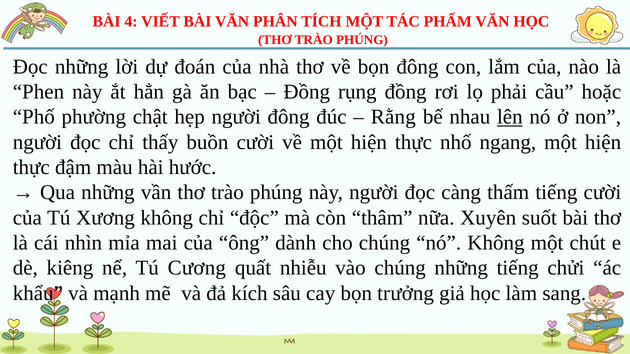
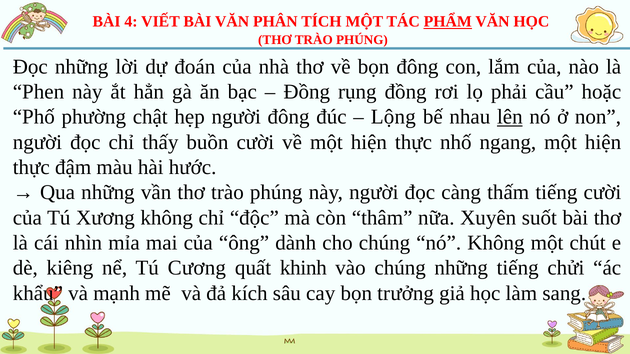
PHẨM underline: none -> present
Rằng: Rằng -> Lộng
nhiễu: nhiễu -> khinh
